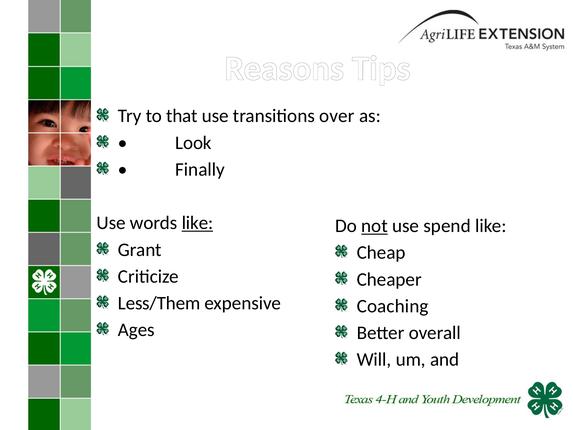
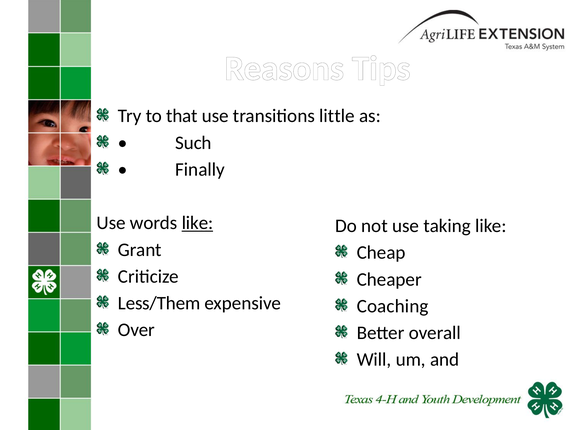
over: over -> little
Look: Look -> Such
not underline: present -> none
spend: spend -> taking
Ages: Ages -> Over
